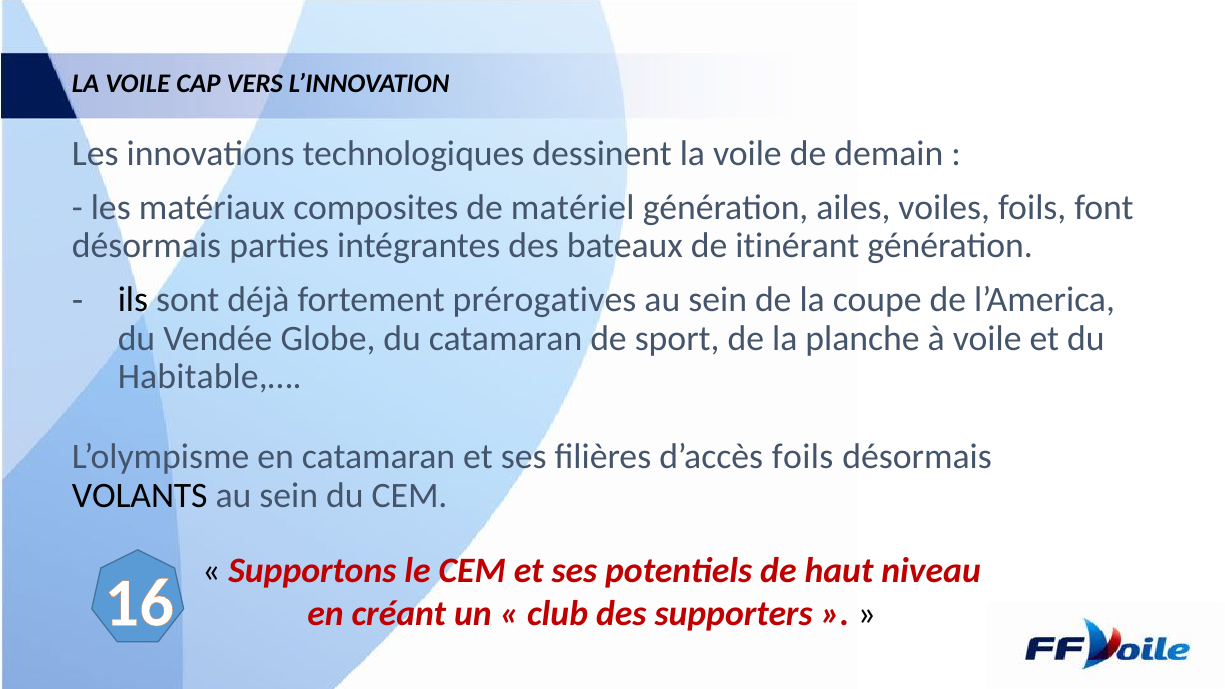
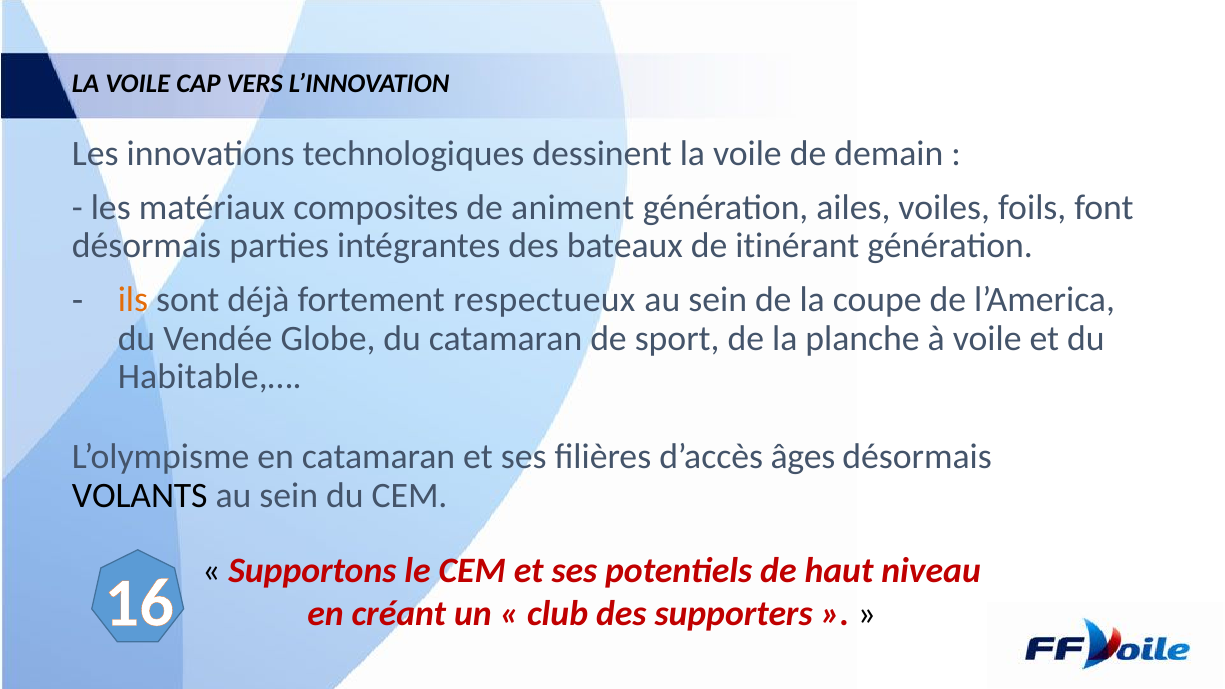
matériel: matériel -> animent
ils colour: black -> orange
prérogatives: prérogatives -> respectueux
d’accès foils: foils -> âges
